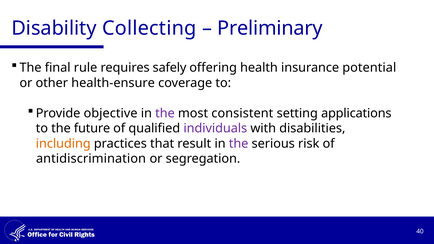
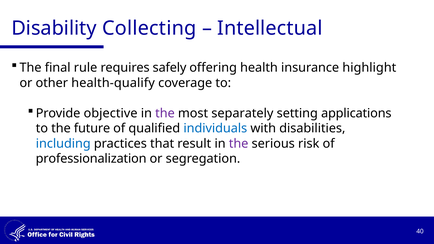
Preliminary: Preliminary -> Intellectual
potential: potential -> highlight
health-ensure: health-ensure -> health-qualify
consistent: consistent -> separately
individuals colour: purple -> blue
including colour: orange -> blue
antidiscrimination: antidiscrimination -> professionalization
